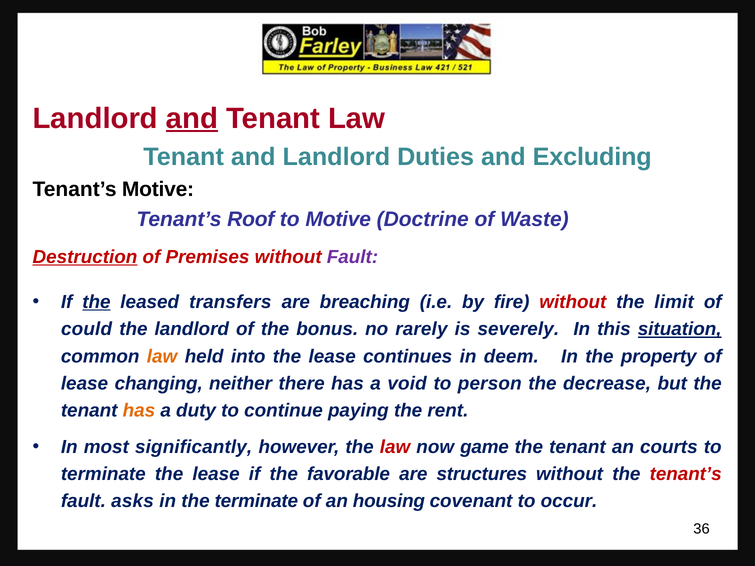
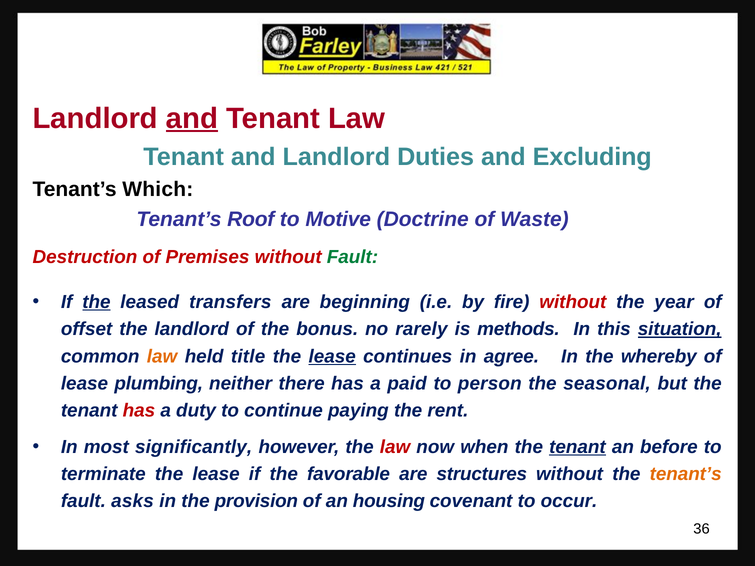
Tenant’s Motive: Motive -> Which
Destruction underline: present -> none
Fault at (353, 257) colour: purple -> green
breaching: breaching -> beginning
limit: limit -> year
could: could -> offset
severely: severely -> methods
into: into -> title
lease at (332, 356) underline: none -> present
deem: deem -> agree
property: property -> whereby
changing: changing -> plumbing
void: void -> paid
decrease: decrease -> seasonal
has at (139, 411) colour: orange -> red
game: game -> when
tenant at (577, 447) underline: none -> present
courts: courts -> before
tenant’s at (686, 474) colour: red -> orange
the terminate: terminate -> provision
